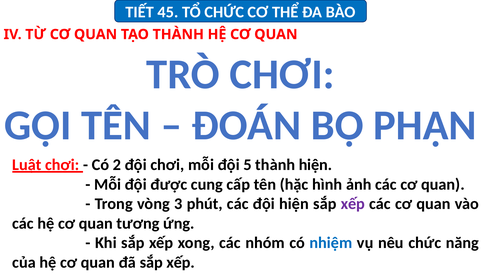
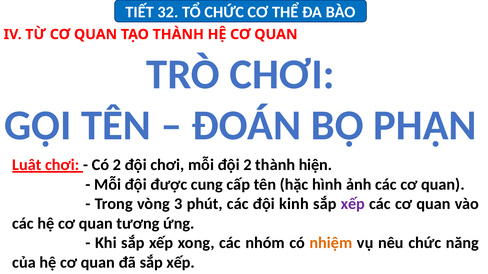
45: 45 -> 32
đội 5: 5 -> 2
đội hiện: hiện -> kinh
nhiệm colour: blue -> orange
